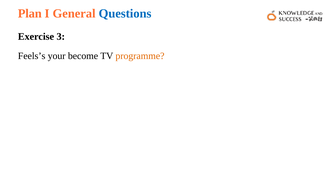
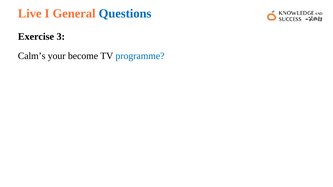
Plan: Plan -> Live
Feels’s: Feels’s -> Calm’s
programme colour: orange -> blue
